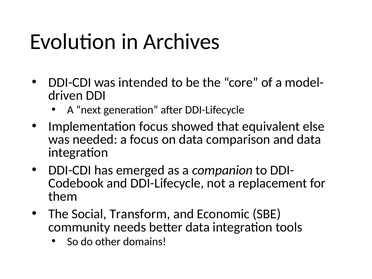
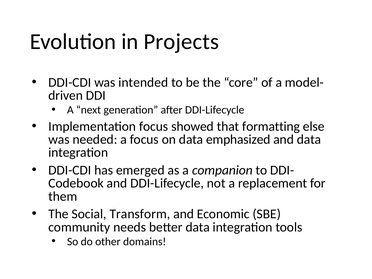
Archives: Archives -> Projects
equivalent: equivalent -> formatting
comparison: comparison -> emphasized
